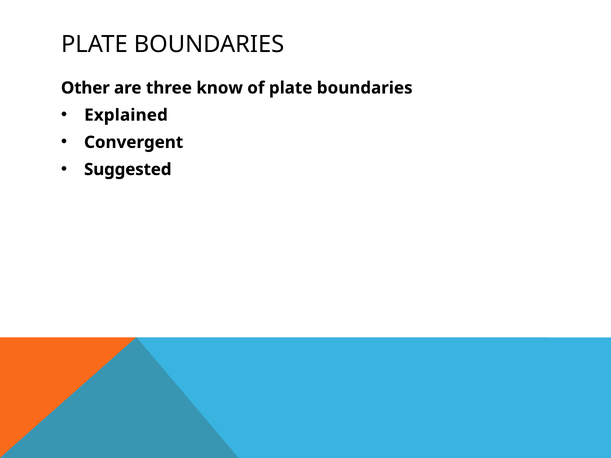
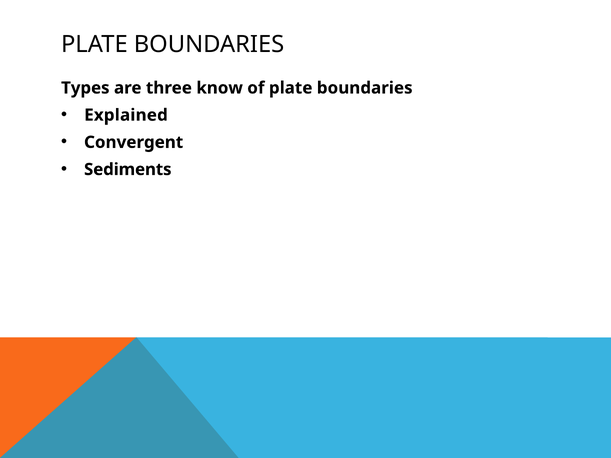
Other: Other -> Types
Suggested: Suggested -> Sediments
